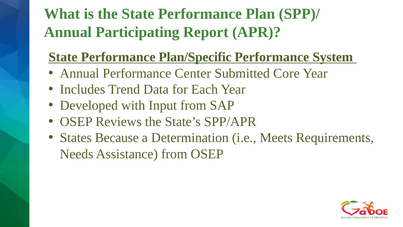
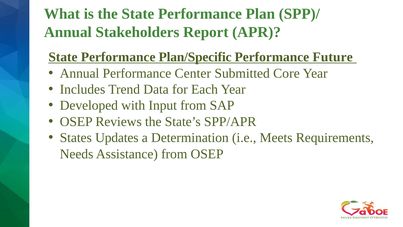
Participating: Participating -> Stakeholders
System: System -> Future
Because: Because -> Updates
